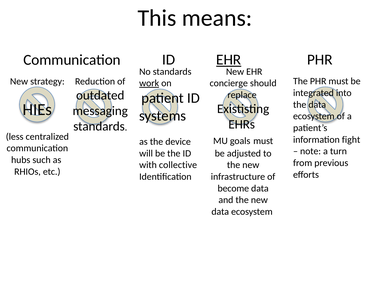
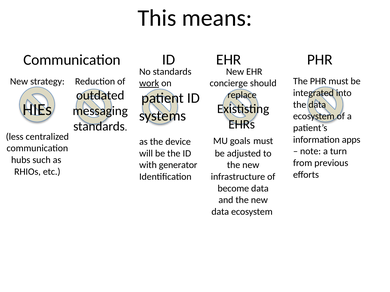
EHR at (229, 60) underline: present -> none
fight: fight -> apps
collective: collective -> generator
